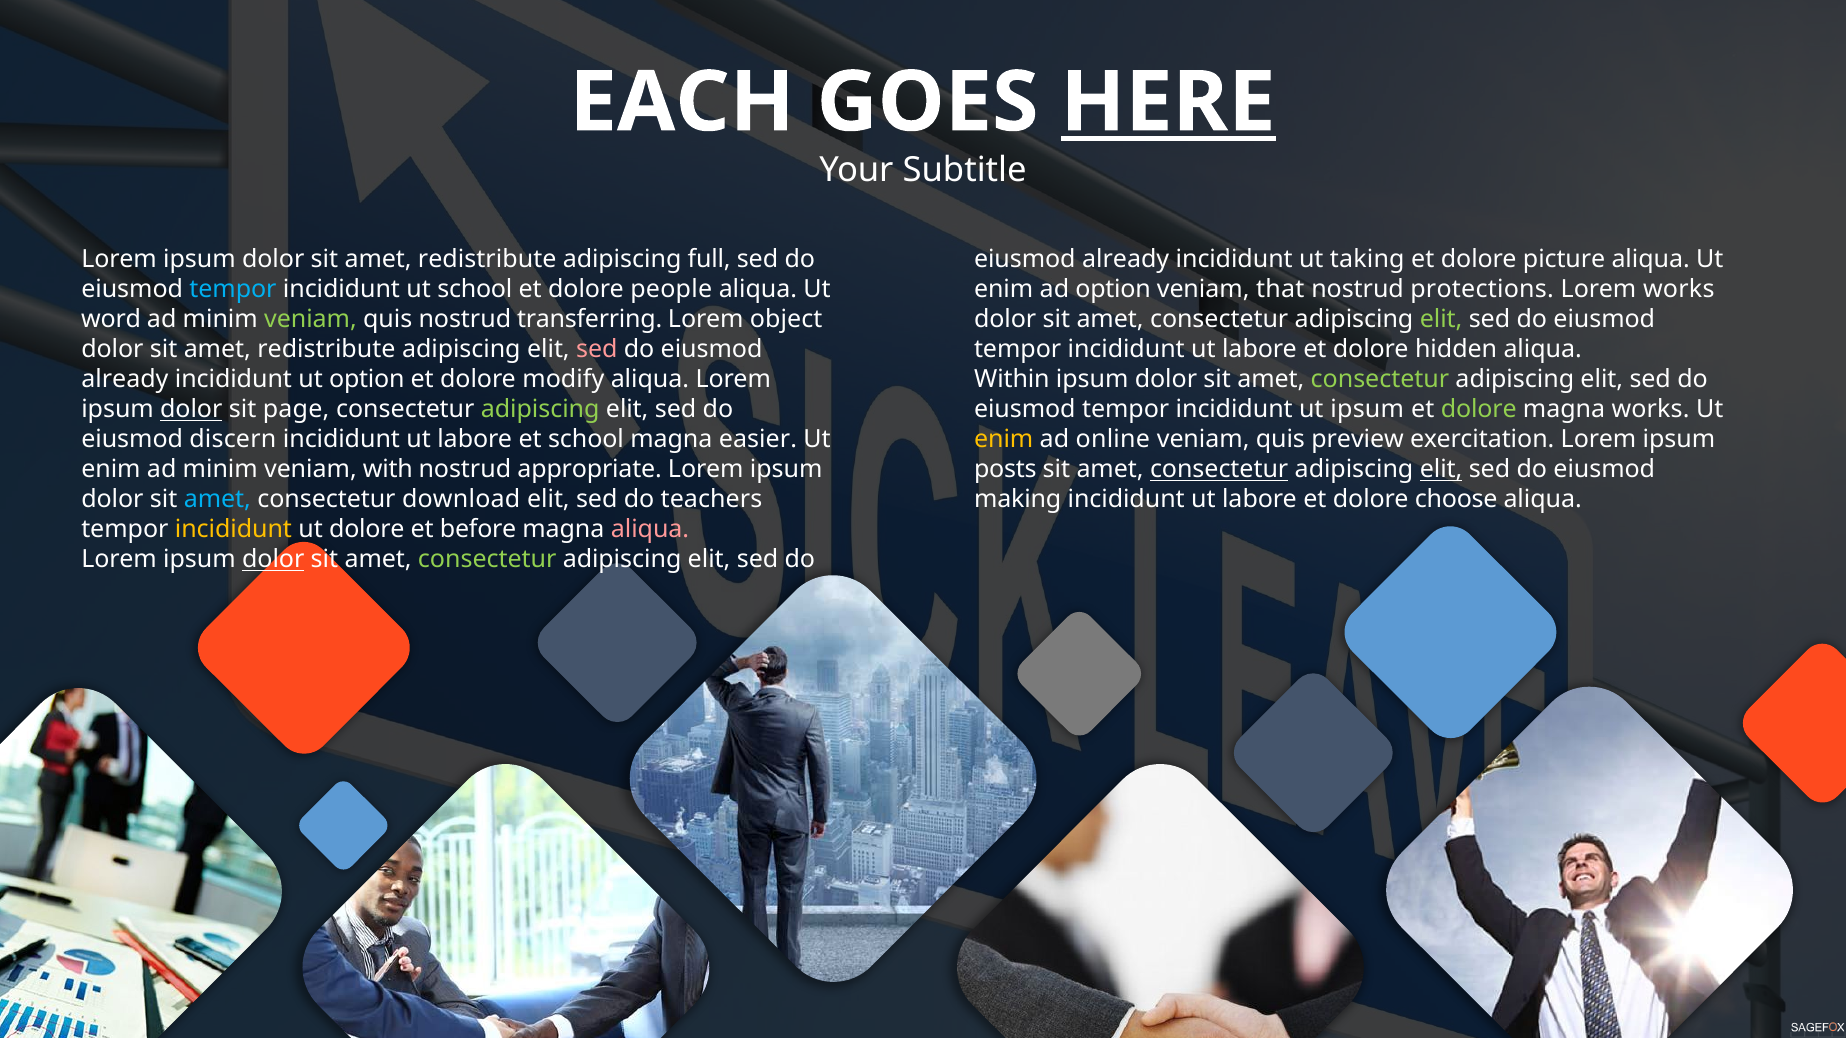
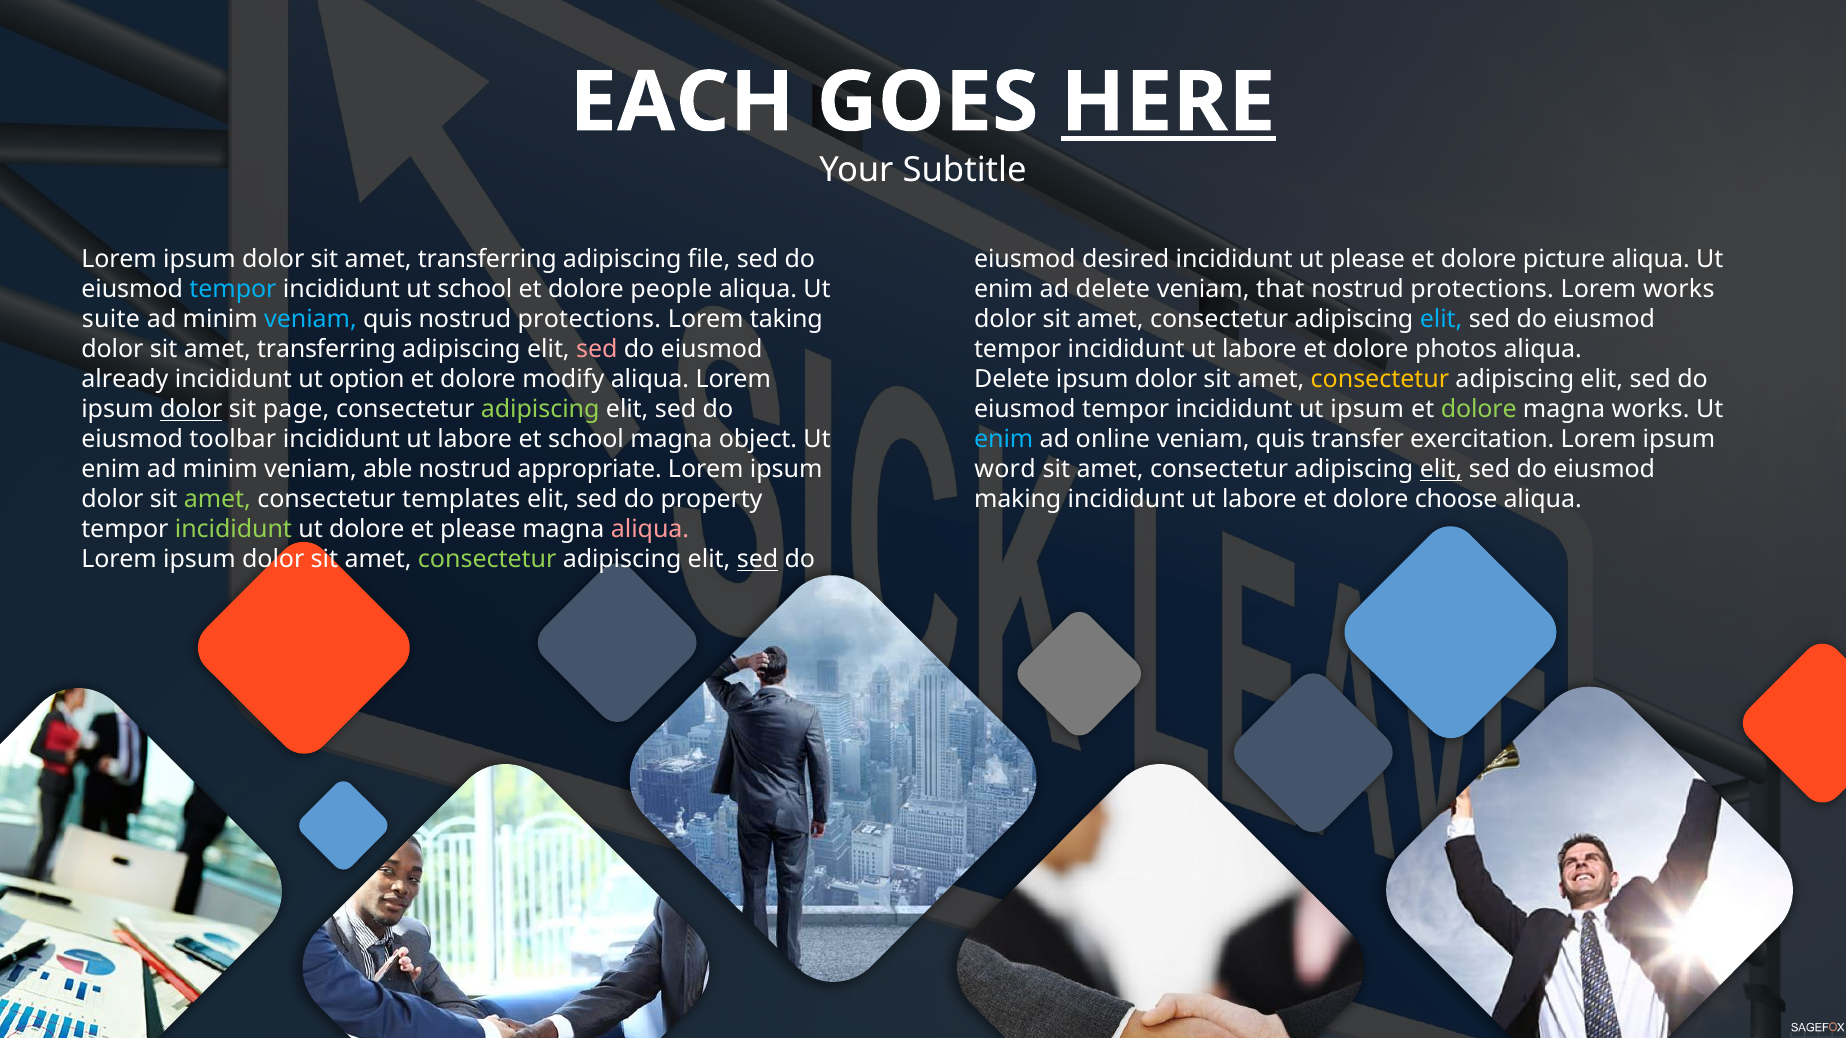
redistribute at (487, 260): redistribute -> transferring
full: full -> file
already at (1126, 260): already -> desired
ut taking: taking -> please
ad option: option -> delete
word: word -> suite
veniam at (310, 320) colour: light green -> light blue
quis nostrud transferring: transferring -> protections
object: object -> taking
elit at (1441, 320) colour: light green -> light blue
redistribute at (326, 350): redistribute -> transferring
hidden: hidden -> photos
Within at (1012, 380): Within -> Delete
consectetur at (1380, 380) colour: light green -> yellow
discern: discern -> toolbar
easier: easier -> object
enim at (1004, 440) colour: yellow -> light blue
preview: preview -> transfer
with: with -> able
posts: posts -> word
consectetur at (1219, 470) underline: present -> none
amet at (217, 500) colour: light blue -> light green
download: download -> templates
teachers: teachers -> property
incididunt at (233, 530) colour: yellow -> light green
et before: before -> please
dolor at (273, 560) underline: present -> none
sed at (758, 560) underline: none -> present
